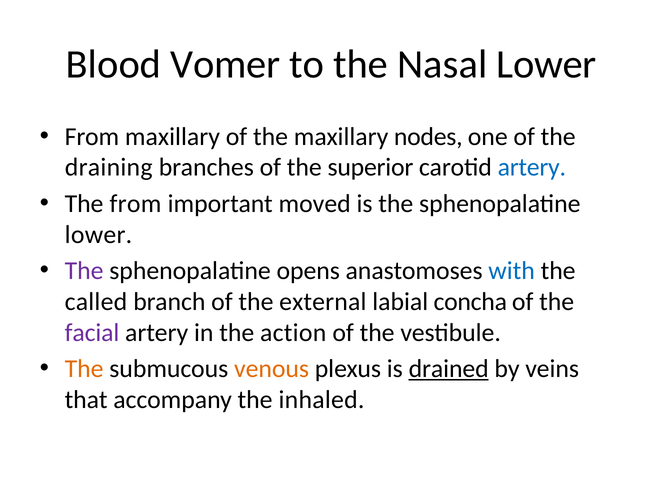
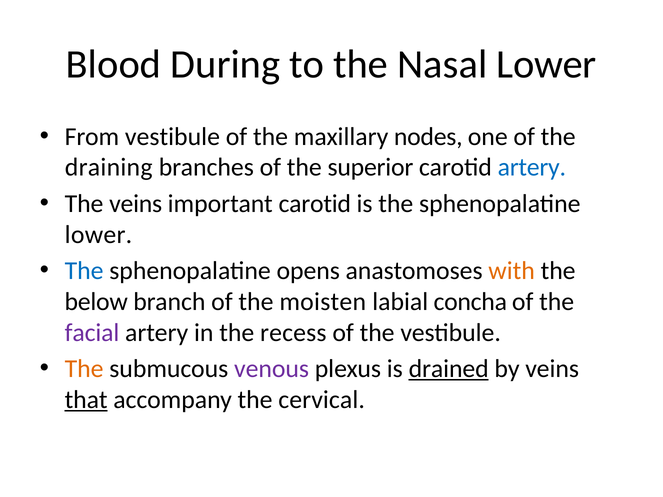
Vomer: Vomer -> During
From maxillary: maxillary -> vestibule
The from: from -> veins
important moved: moved -> carotid
The at (84, 271) colour: purple -> blue
with colour: blue -> orange
called: called -> below
external: external -> moisten
action: action -> recess
venous colour: orange -> purple
that underline: none -> present
inhaled: inhaled -> cervical
